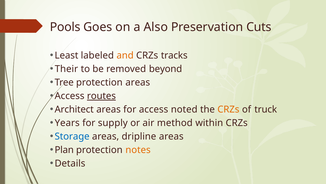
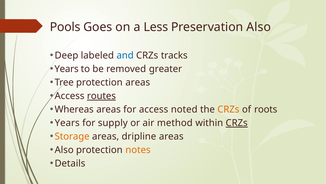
Also: Also -> Less
Preservation Cuts: Cuts -> Also
Least: Least -> Deep
and colour: orange -> blue
Their at (66, 69): Their -> Years
beyond: beyond -> greater
Architect: Architect -> Whereas
truck: truck -> roots
CRZs at (237, 123) underline: none -> present
Storage colour: blue -> orange
Plan at (64, 150): Plan -> Also
